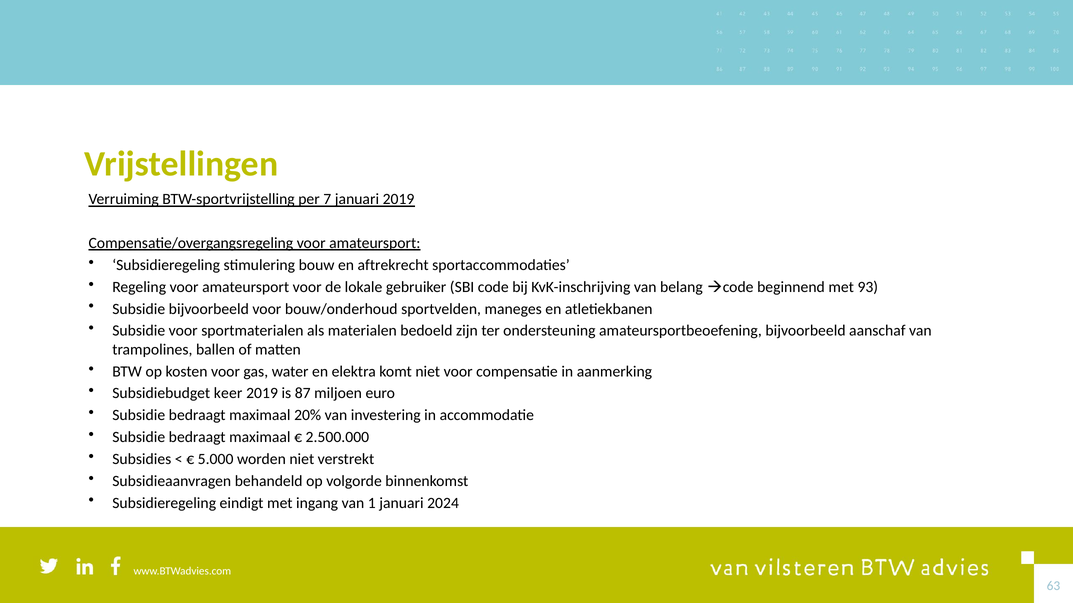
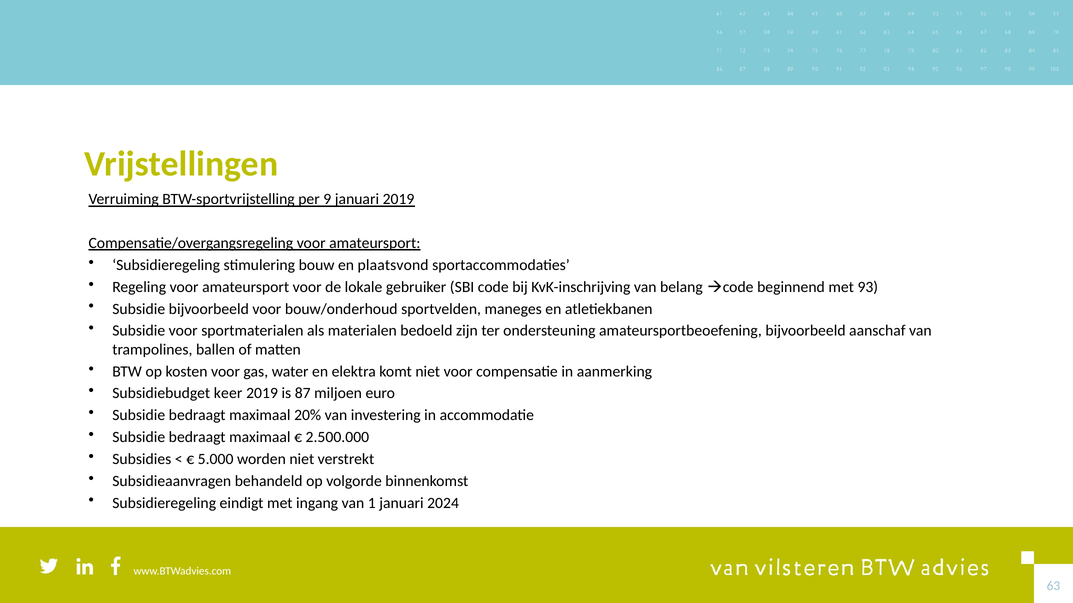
7: 7 -> 9
aftrekrecht: aftrekrecht -> plaatsvond
